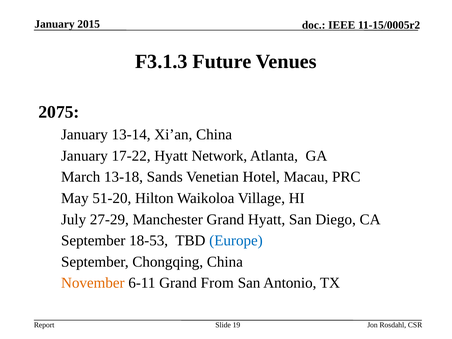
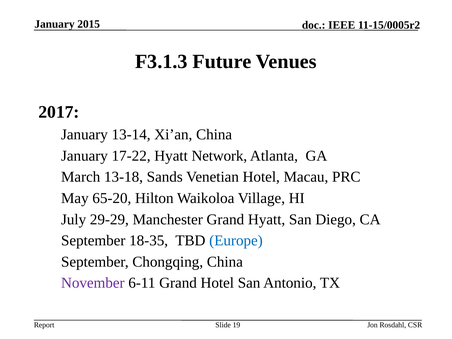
2075: 2075 -> 2017
51-20: 51-20 -> 65-20
27-29: 27-29 -> 29-29
18-53: 18-53 -> 18-35
November colour: orange -> purple
Grand From: From -> Hotel
